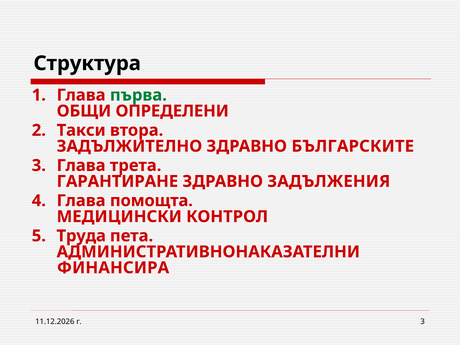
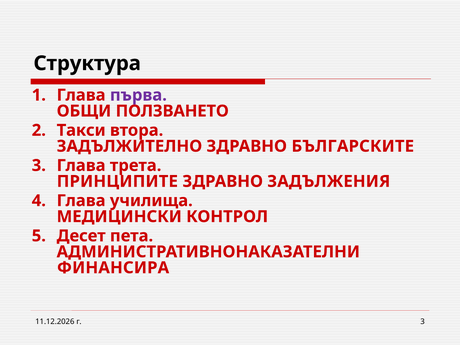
първа colour: green -> purple
ОПРЕДЕЛЕНИ: ОПРЕДЕЛЕНИ -> ПОЛЗВАНЕТО
ГАРАНТИРАНЕ: ГАРАНТИРАНЕ -> ПРИНЦИПИТЕ
помощта: помощта -> училища
Труда: Труда -> Десет
